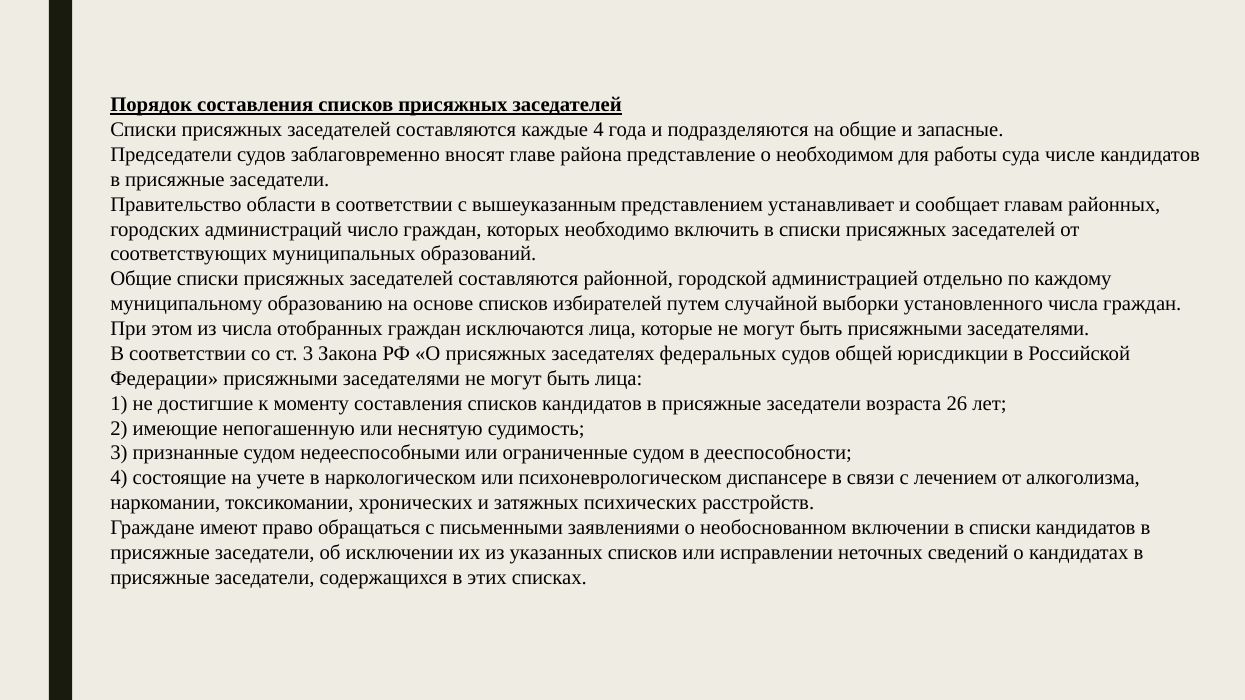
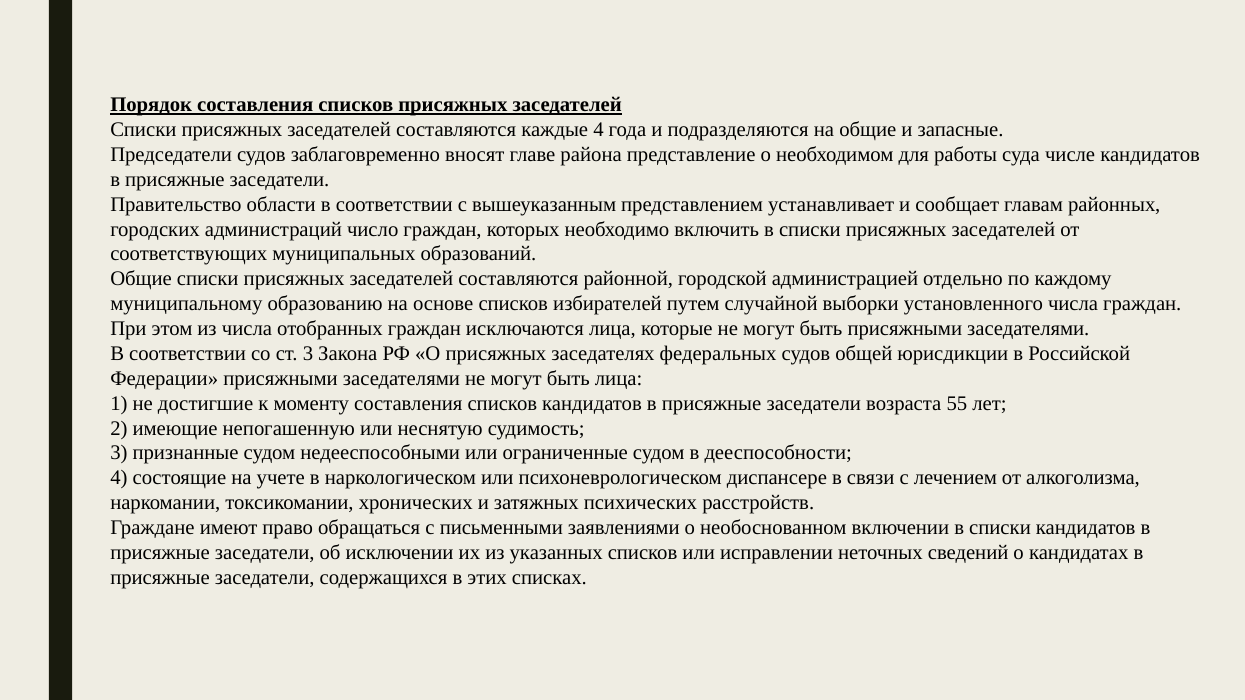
26: 26 -> 55
